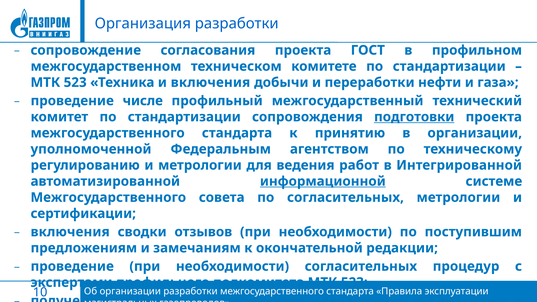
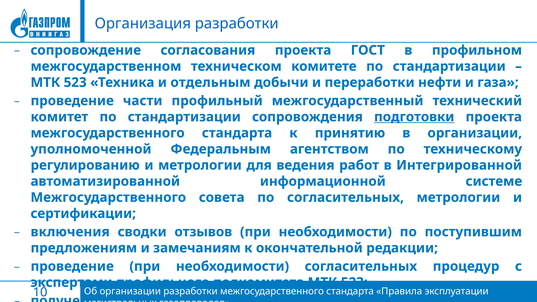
и включения: включения -> отдельным
числе: числе -> части
информационной underline: present -> none
